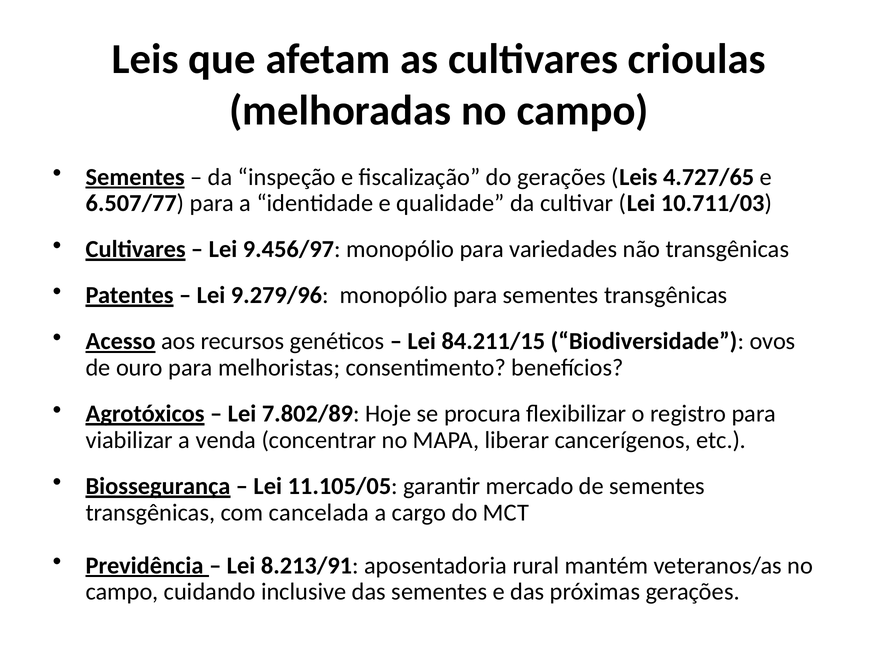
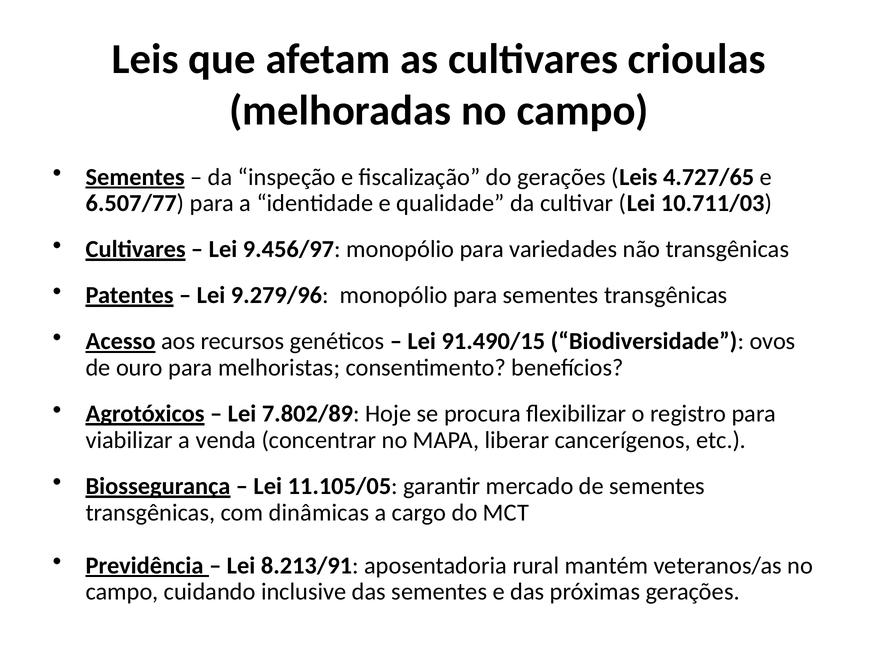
84.211/15: 84.211/15 -> 91.490/15
cancelada: cancelada -> dinâmicas
